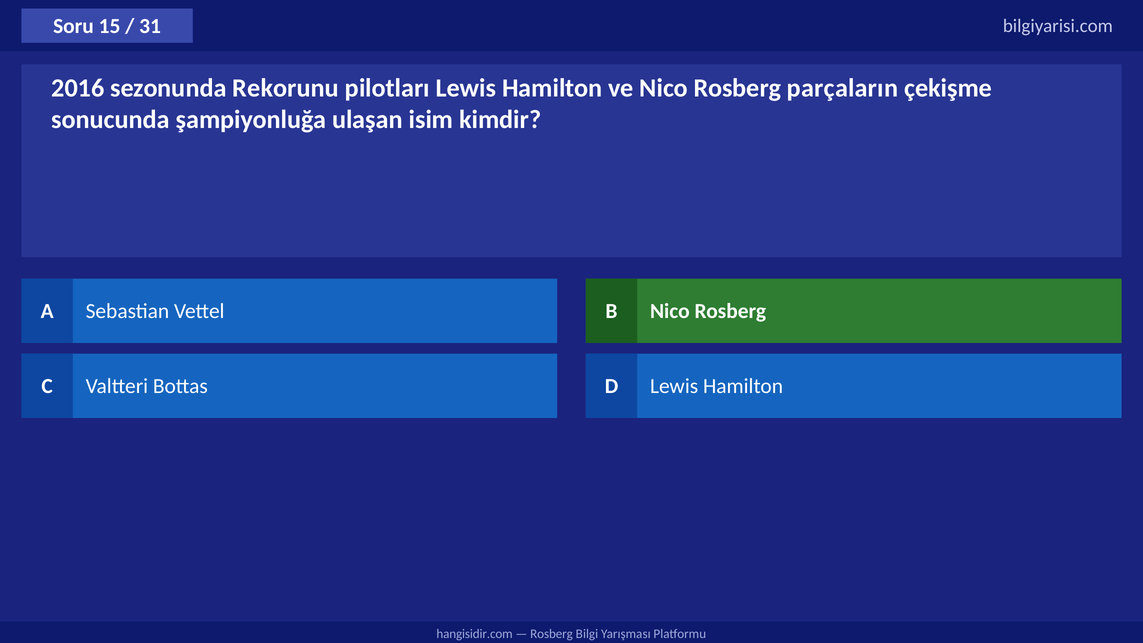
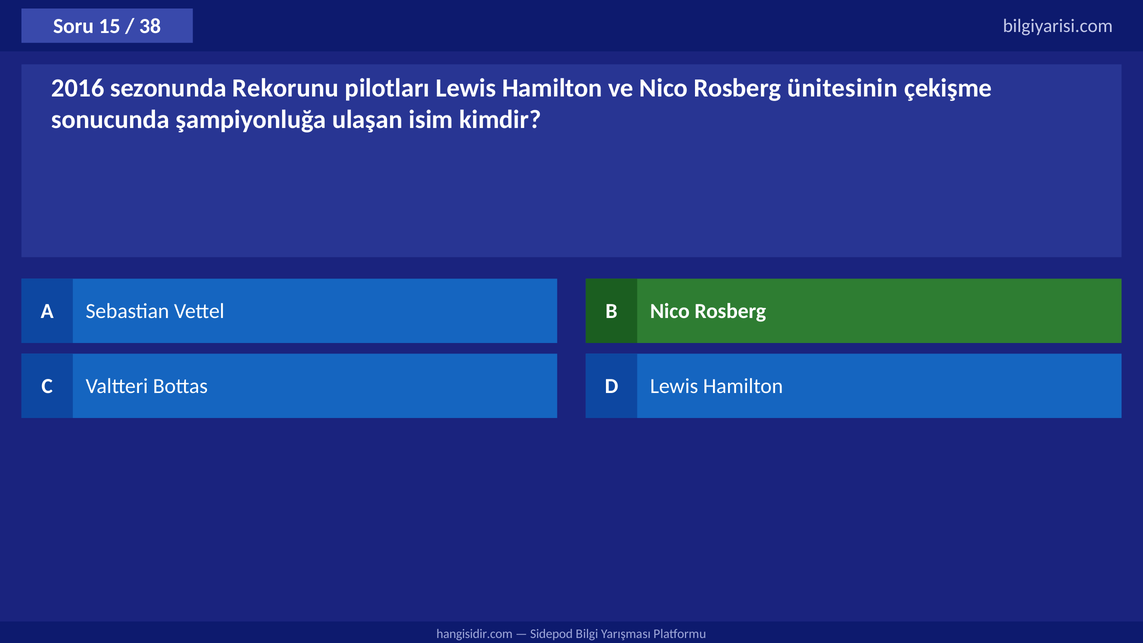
31: 31 -> 38
parçaların: parçaların -> ünitesinin
Rosberg at (552, 634): Rosberg -> Sidepod
